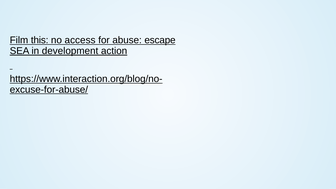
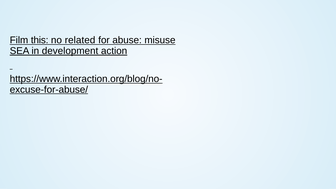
access: access -> related
escape: escape -> misuse
